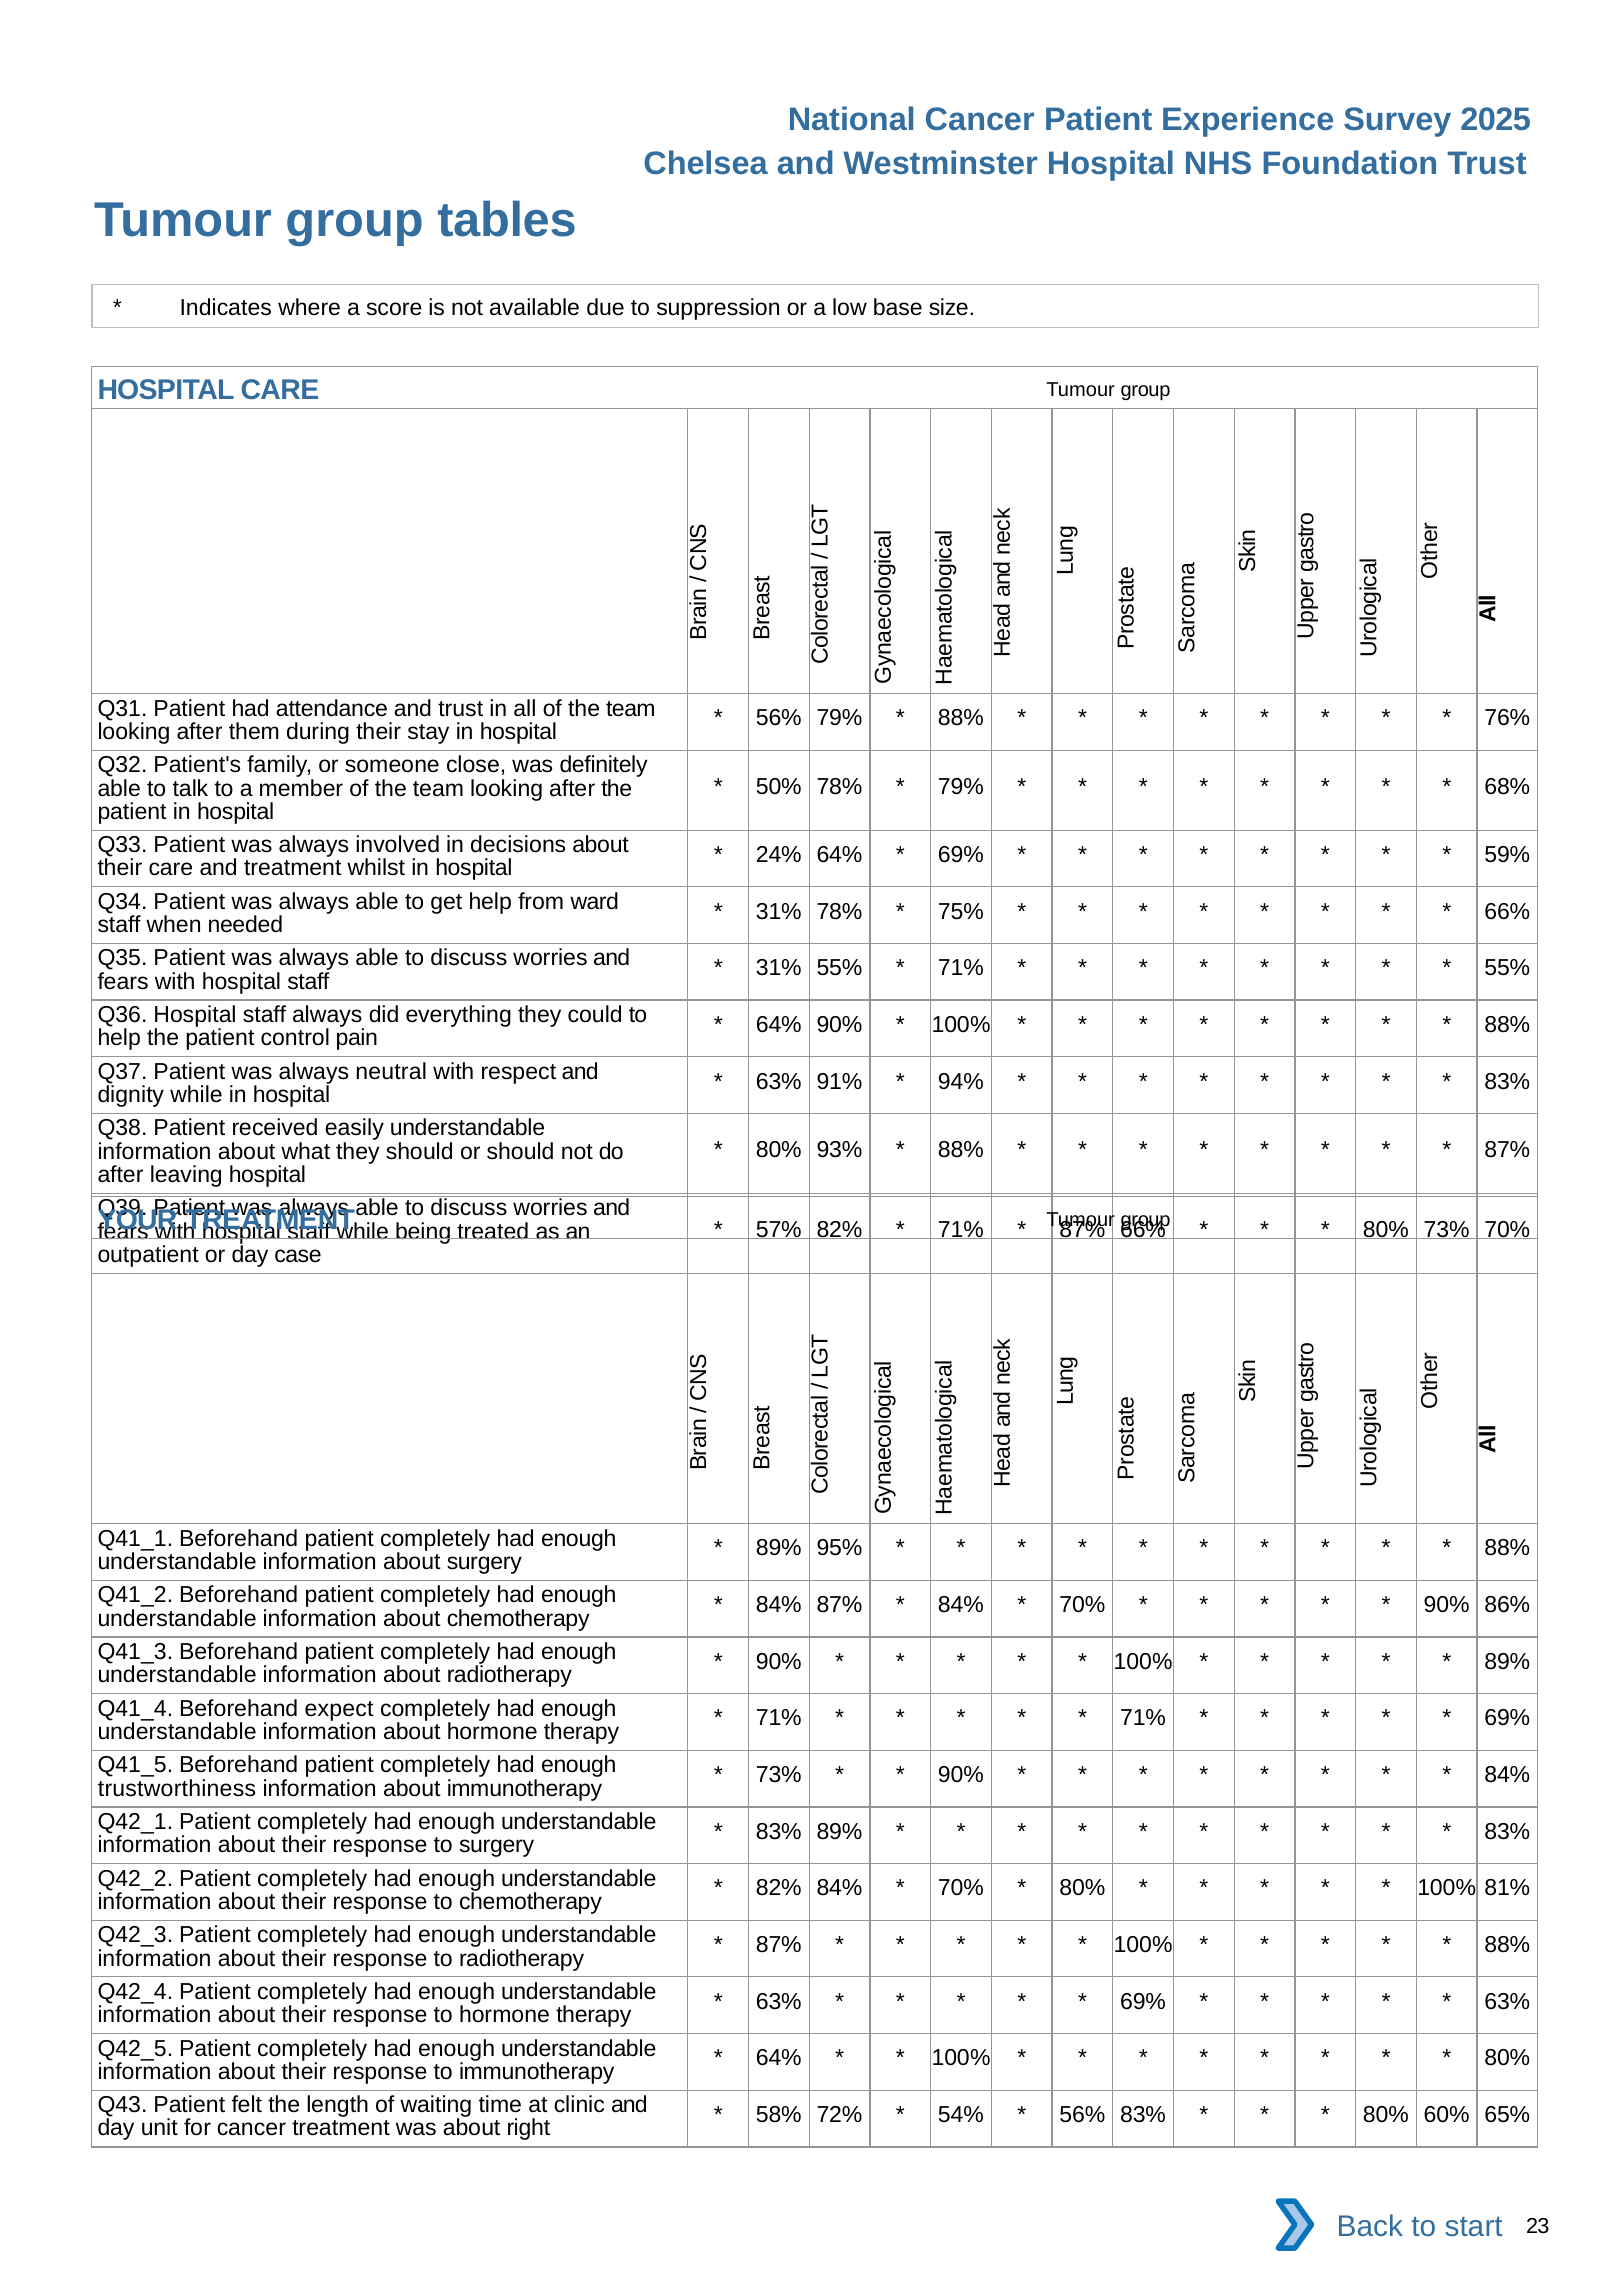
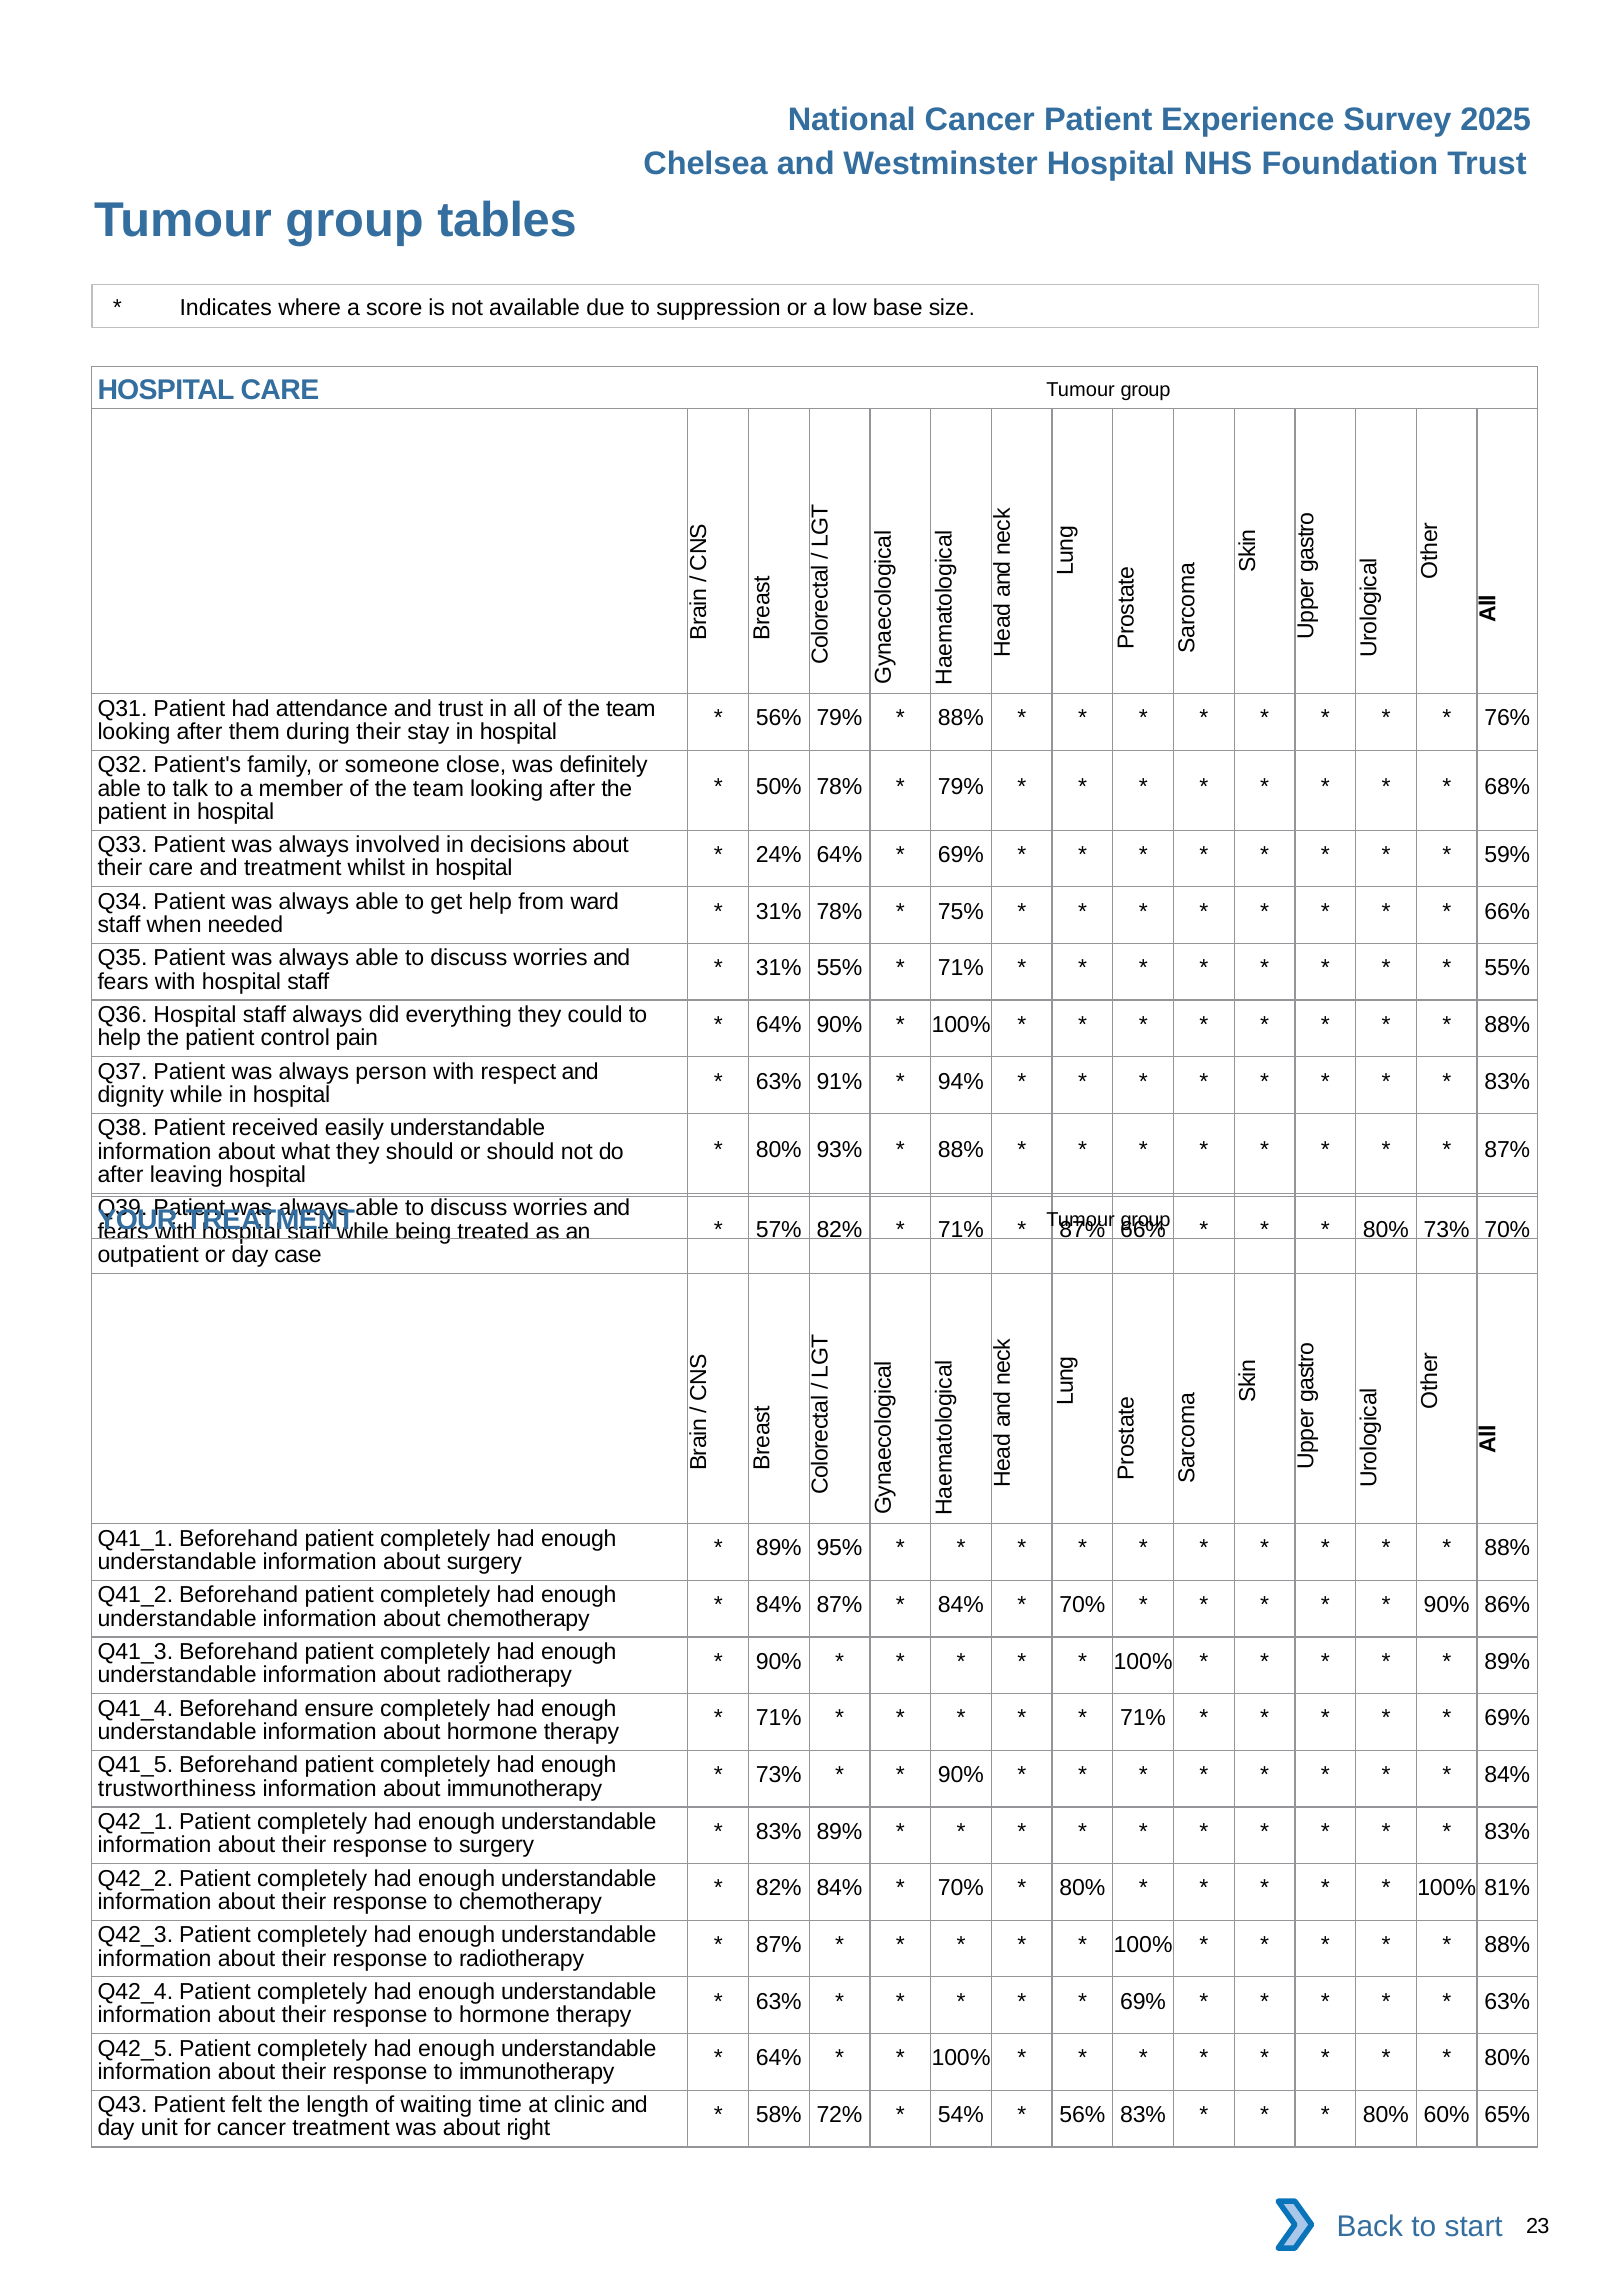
neutral: neutral -> person
expect: expect -> ensure
